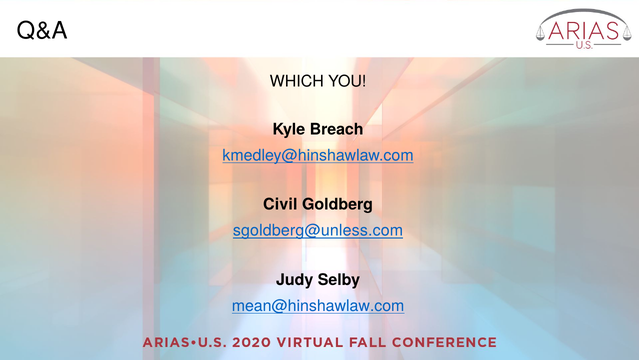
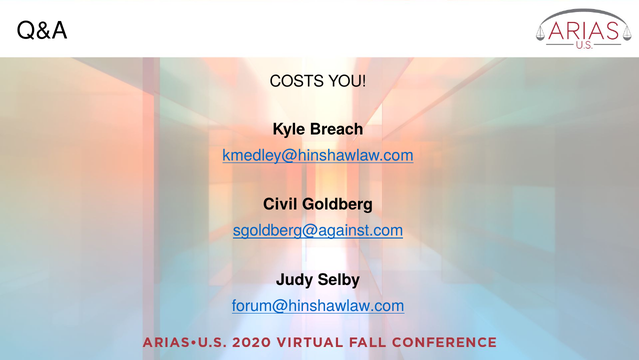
WHICH: WHICH -> COSTS
sgoldberg@unless.com: sgoldberg@unless.com -> sgoldberg@against.com
mean@hinshawlaw.com: mean@hinshawlaw.com -> forum@hinshawlaw.com
